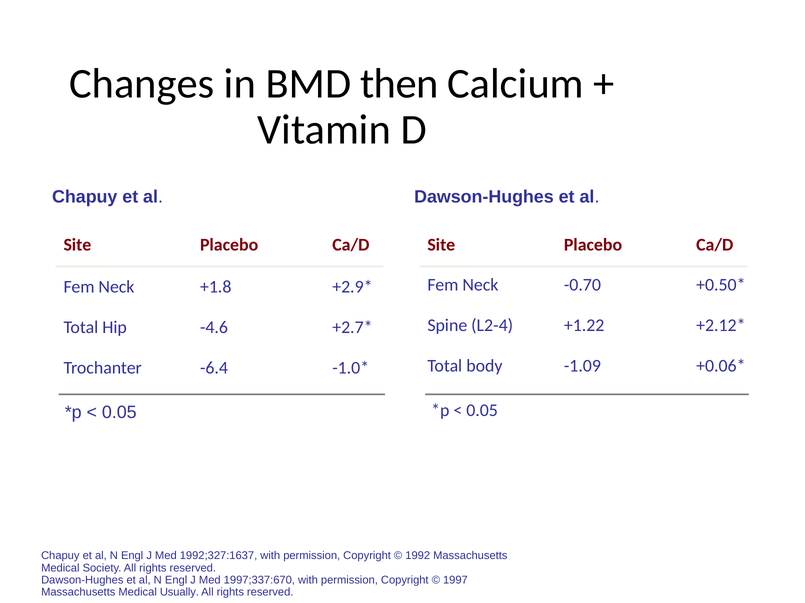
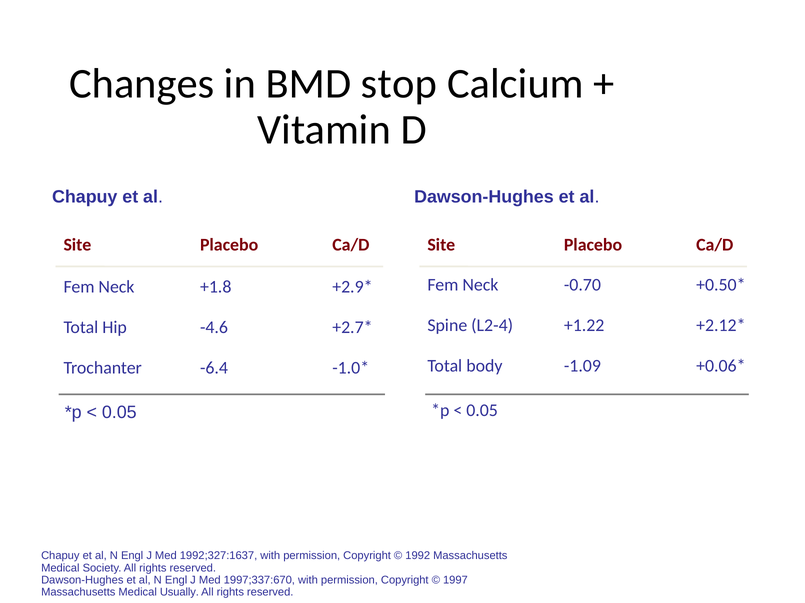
then: then -> stop
